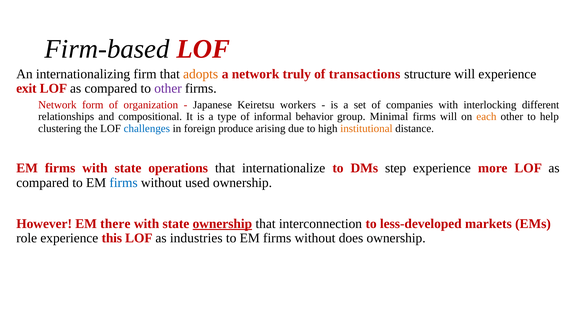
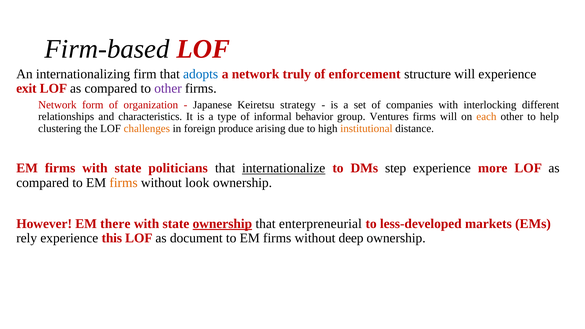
adopts colour: orange -> blue
transactions: transactions -> enforcement
workers: workers -> strategy
compositional: compositional -> characteristics
Minimal: Minimal -> Ventures
challenges colour: blue -> orange
operations: operations -> politicians
internationalize underline: none -> present
firms at (124, 183) colour: blue -> orange
used: used -> look
interconnection: interconnection -> enterpreneurial
role: role -> rely
industries: industries -> document
does: does -> deep
